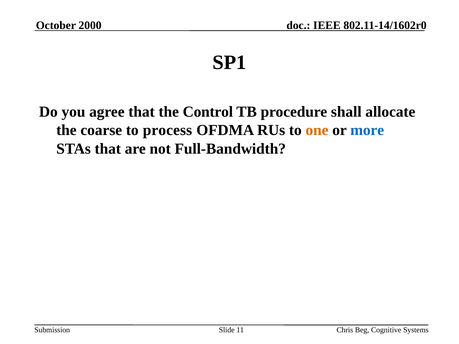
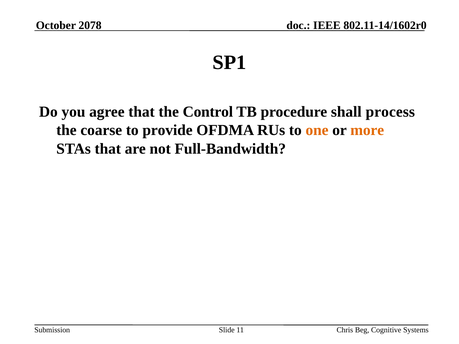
2000: 2000 -> 2078
allocate: allocate -> process
process: process -> provide
more colour: blue -> orange
